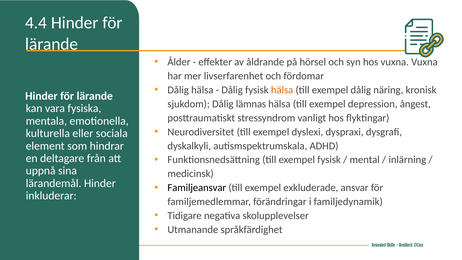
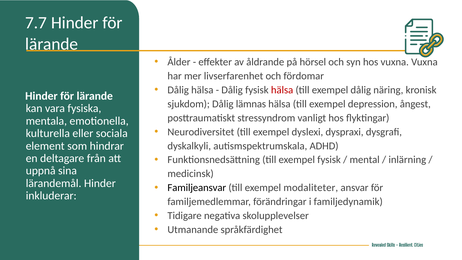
4.4: 4.4 -> 7.7
hälsa at (282, 90) colour: orange -> red
exkluderade: exkluderade -> modaliteter
